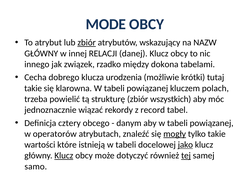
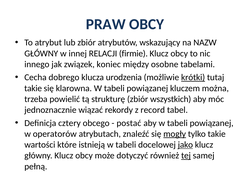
MODE: MODE -> PRAW
zbiór at (87, 42) underline: present -> none
danej: danej -> firmie
rzadko: rzadko -> koniec
dokona: dokona -> osobne
krótki underline: none -> present
polach: polach -> można
danym: danym -> postać
Klucz at (64, 155) underline: present -> none
samo: samo -> pełną
